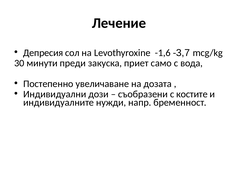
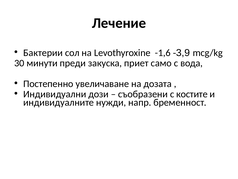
Депресия: Депресия -> Бактерии
-3,7: -3,7 -> -3,9
